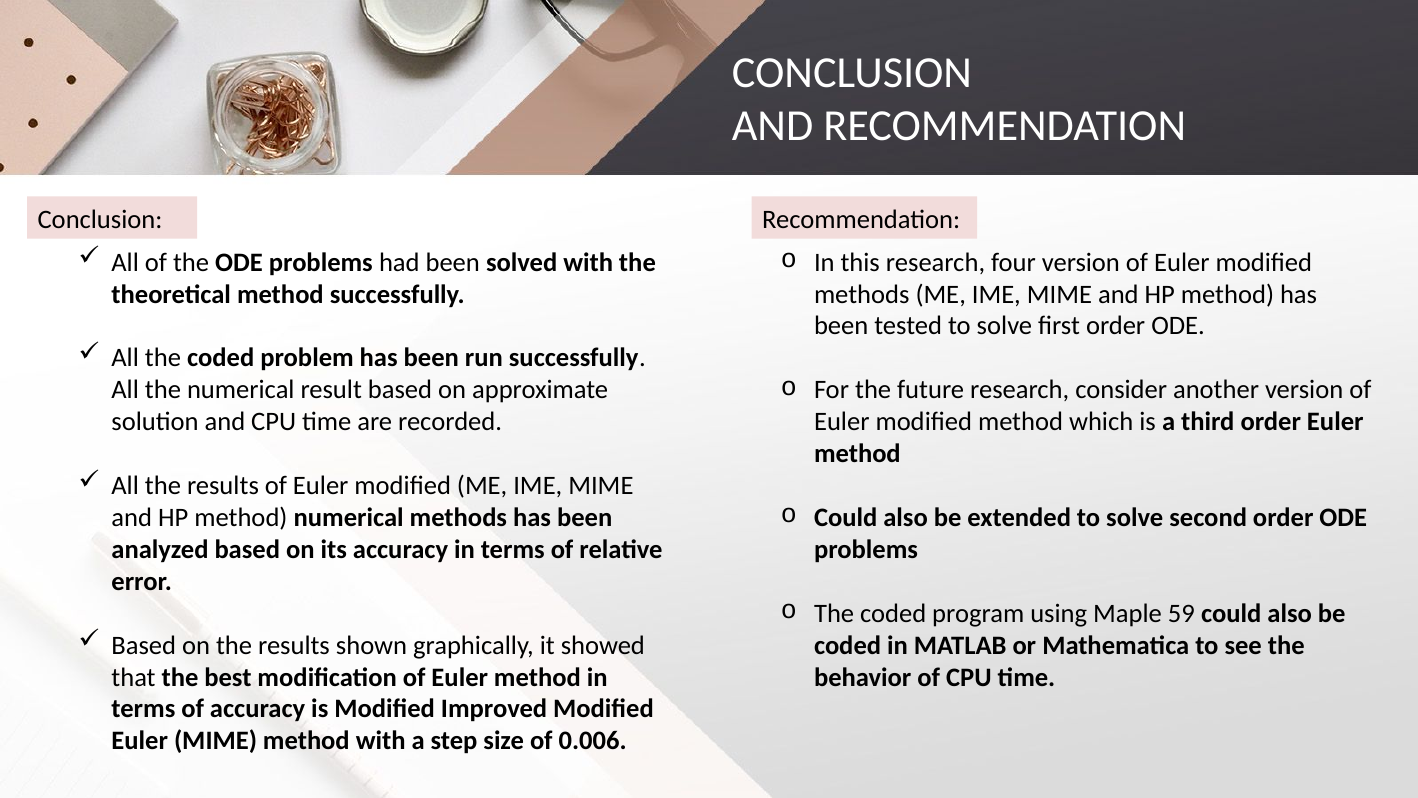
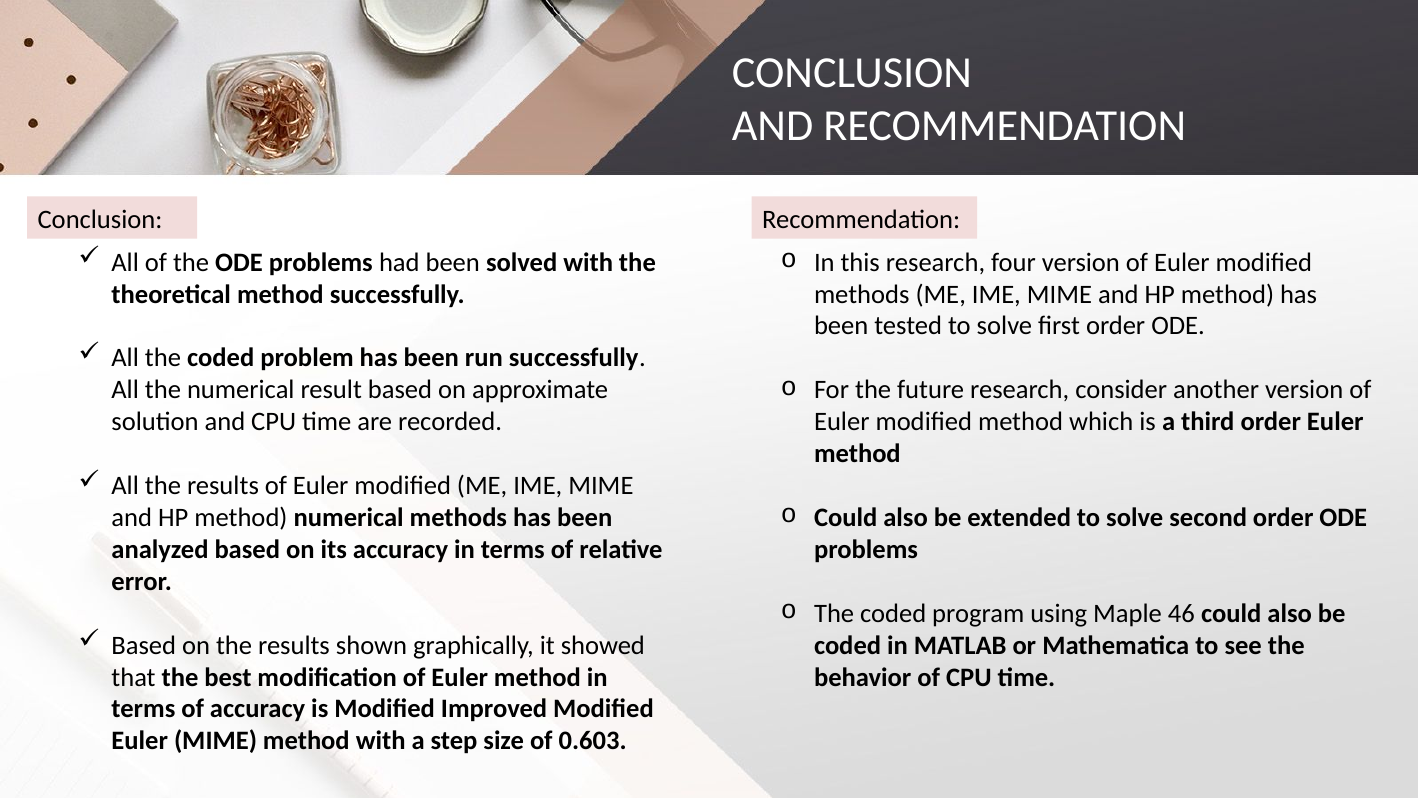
59: 59 -> 46
0.006: 0.006 -> 0.603
